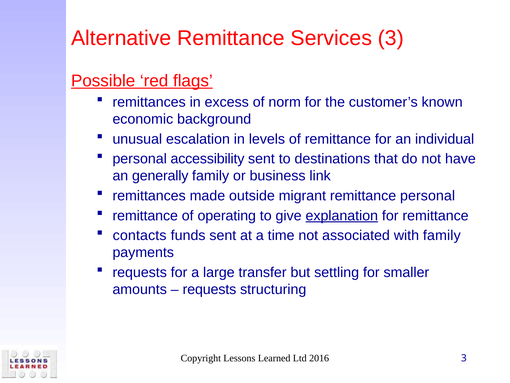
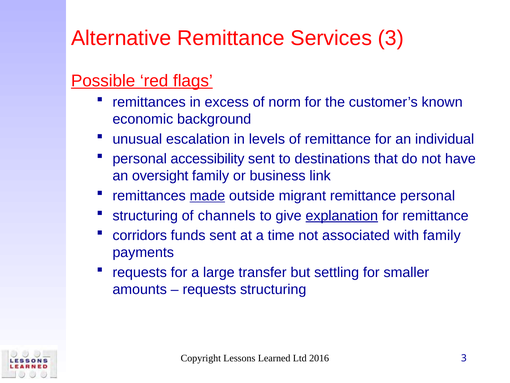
generally: generally -> oversight
made underline: none -> present
remittance at (145, 215): remittance -> structuring
operating: operating -> channels
contacts: contacts -> corridors
